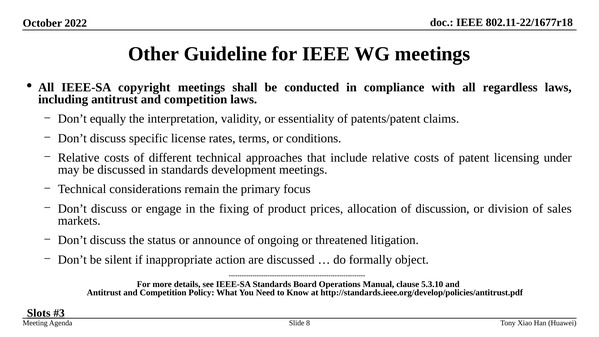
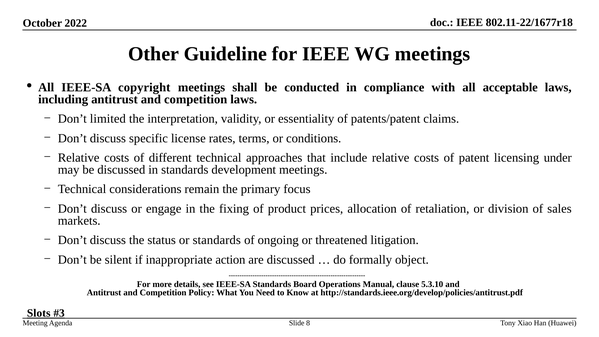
regardless: regardless -> acceptable
equally: equally -> limited
discussion: discussion -> retaliation
or announce: announce -> standards
